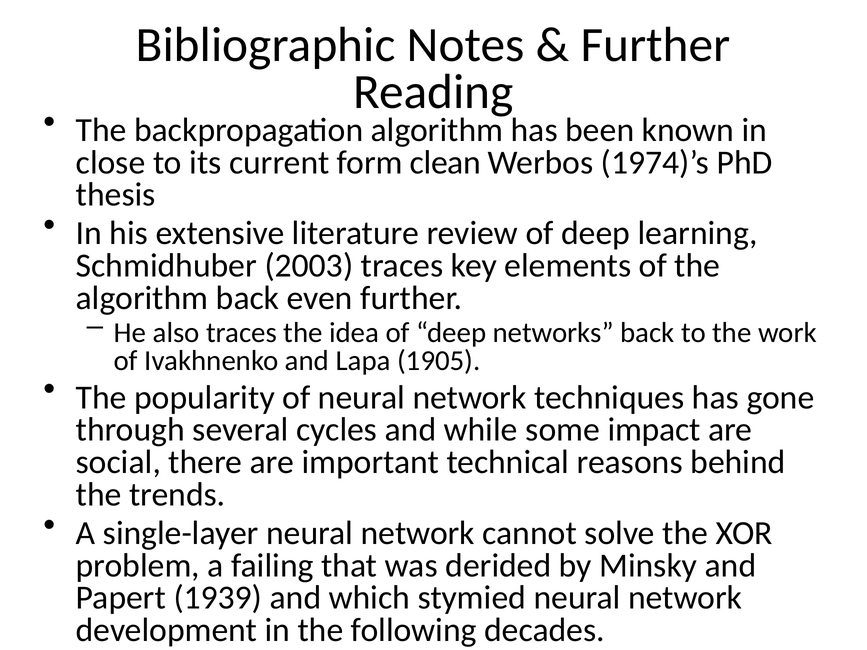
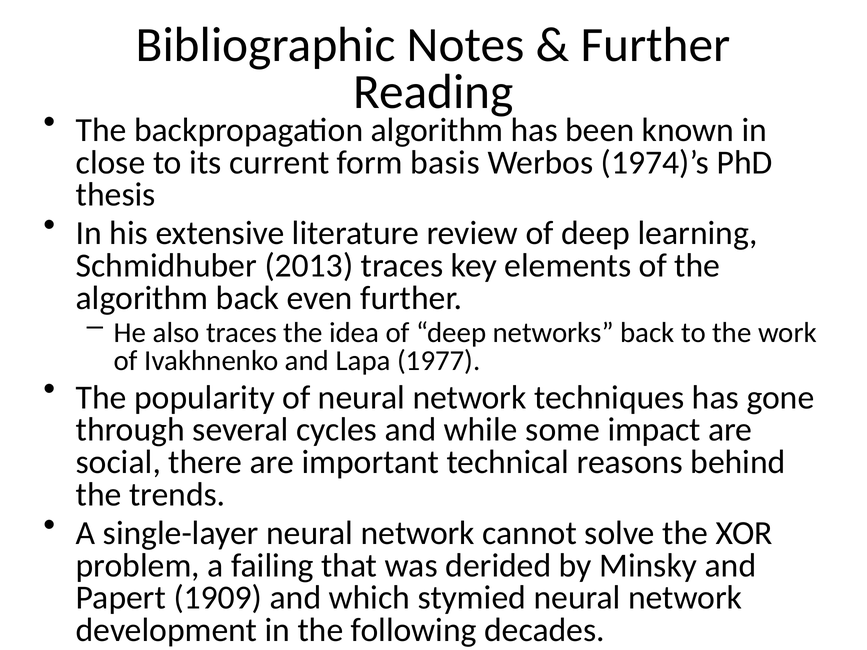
clean: clean -> basis
2003: 2003 -> 2013
1905: 1905 -> 1977
1939: 1939 -> 1909
